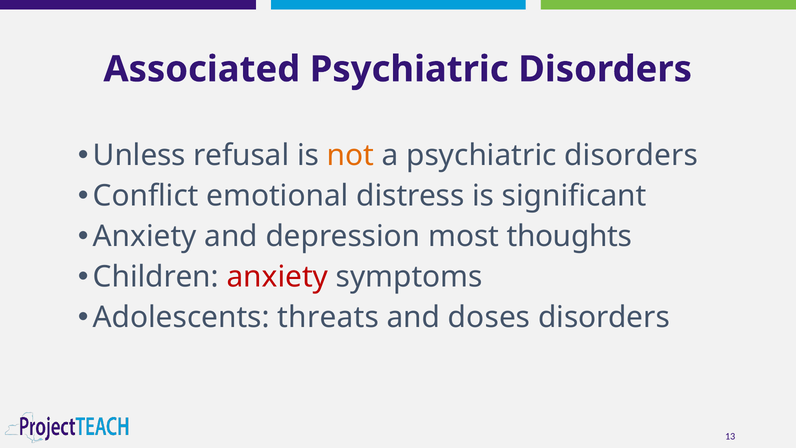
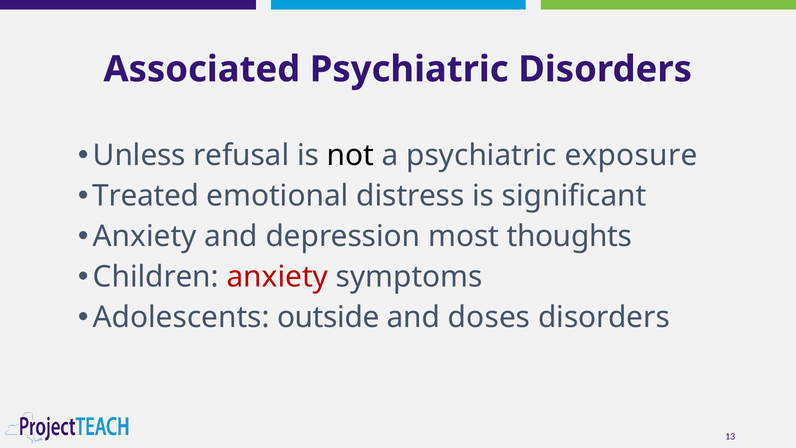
not colour: orange -> black
a psychiatric disorders: disorders -> exposure
Conflict: Conflict -> Treated
threats: threats -> outside
